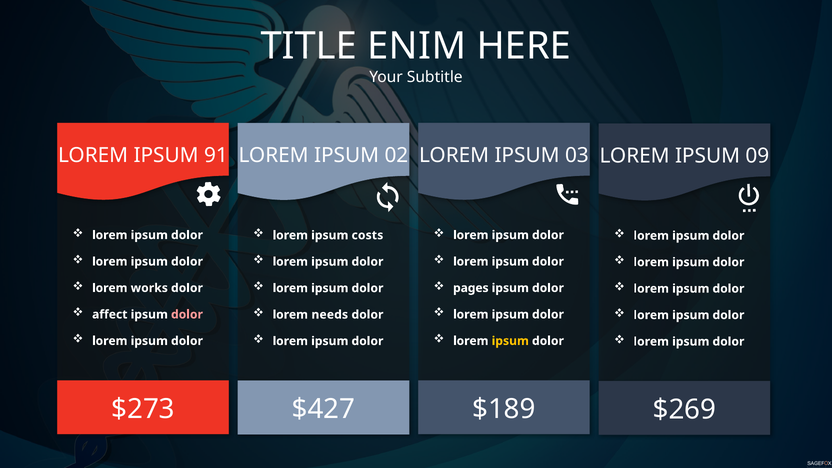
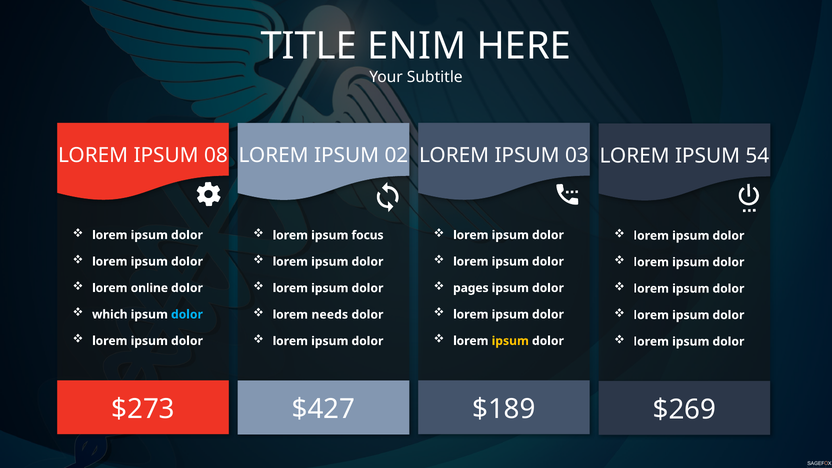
91: 91 -> 08
09: 09 -> 54
costs: costs -> focus
works: works -> online
affect: affect -> which
dolor at (187, 314) colour: pink -> light blue
